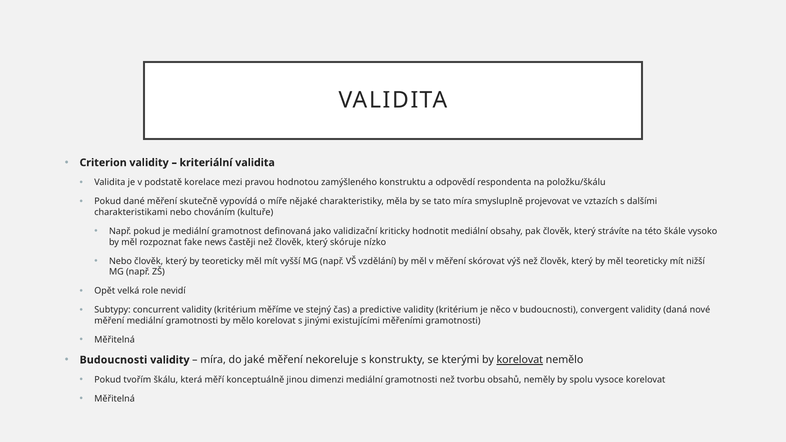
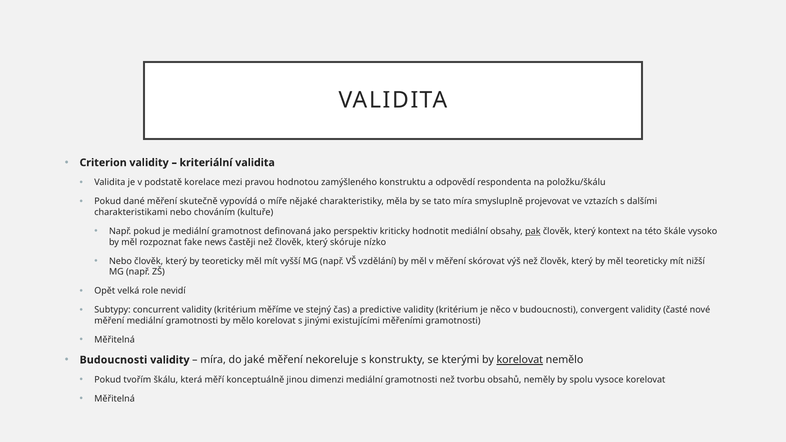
validizační: validizační -> perspektiv
pak underline: none -> present
strávíte: strávíte -> kontext
daná: daná -> časté
